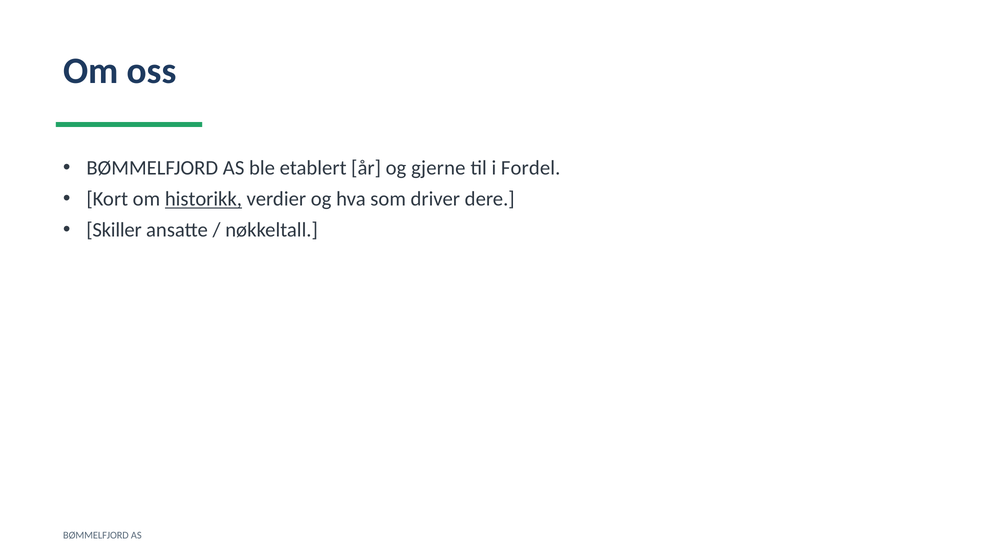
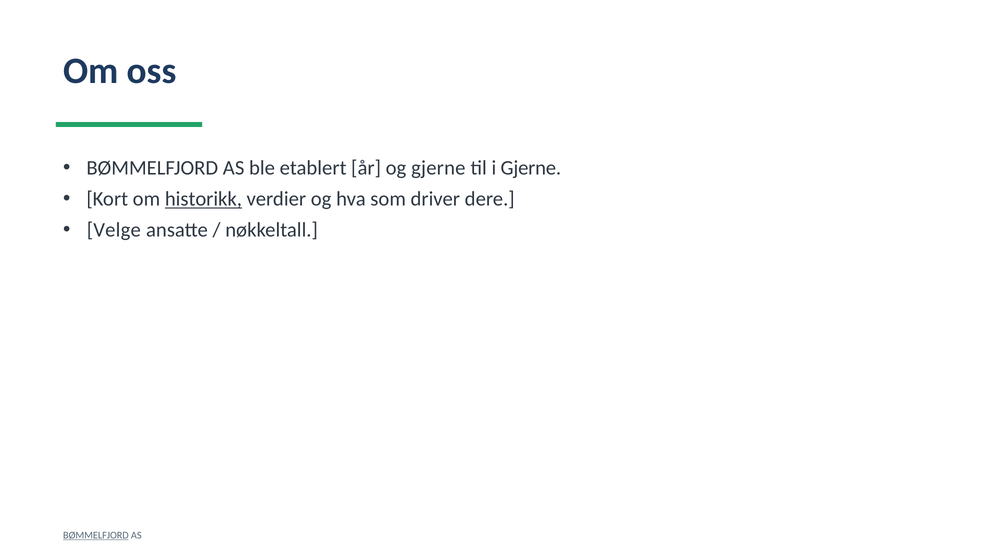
i Fordel: Fordel -> Gjerne
Skiller: Skiller -> Velge
BØMMELFJORD at (96, 535) underline: none -> present
